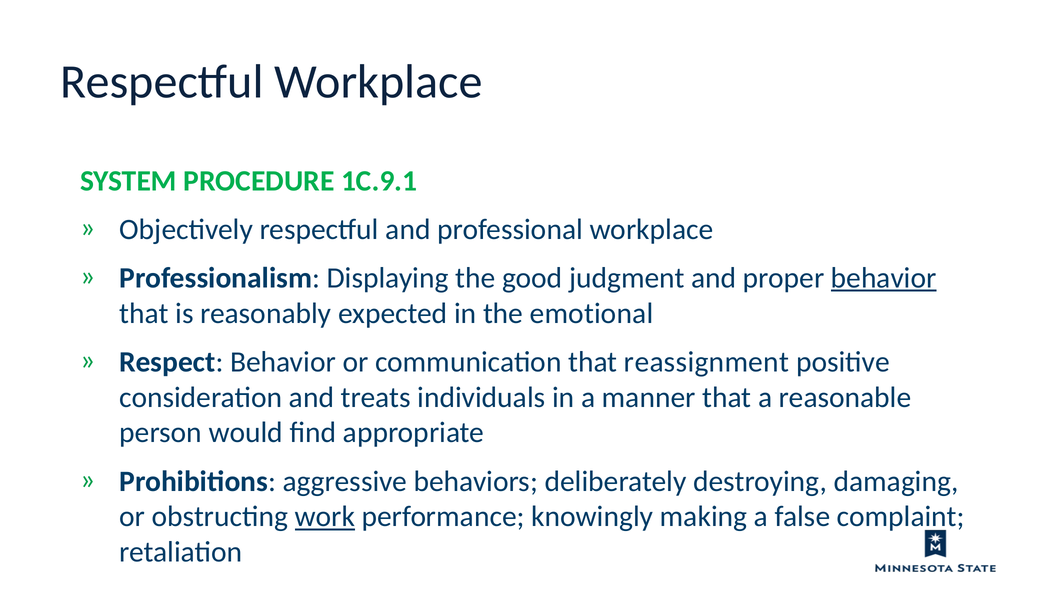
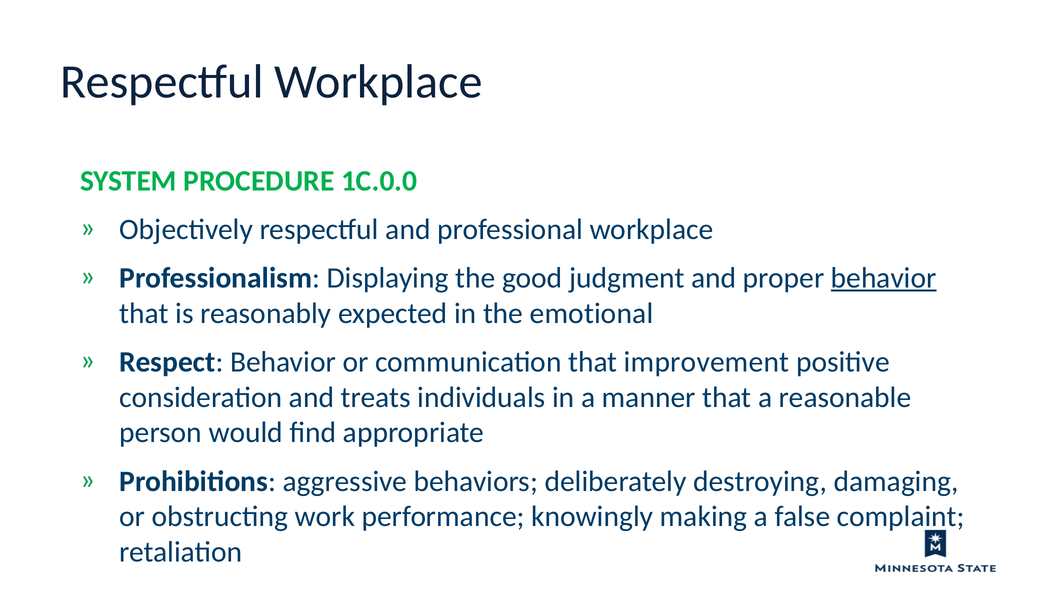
1C.9.1: 1C.9.1 -> 1C.0.0
reassignment: reassignment -> improvement
work underline: present -> none
